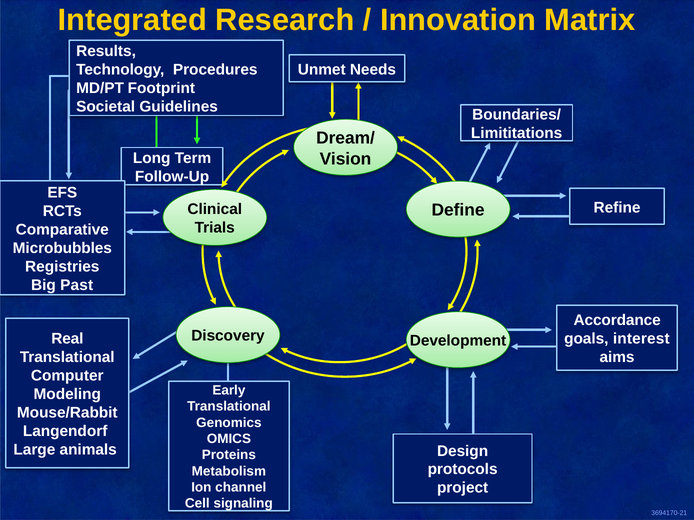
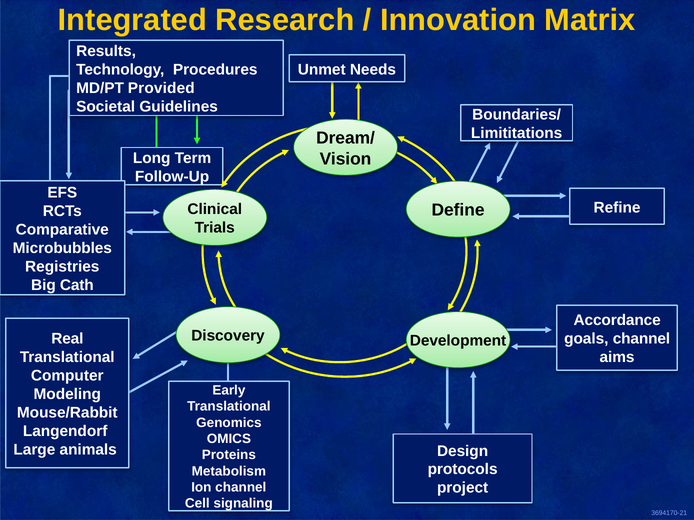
Footprint: Footprint -> Provided
Past: Past -> Cath
goals interest: interest -> channel
